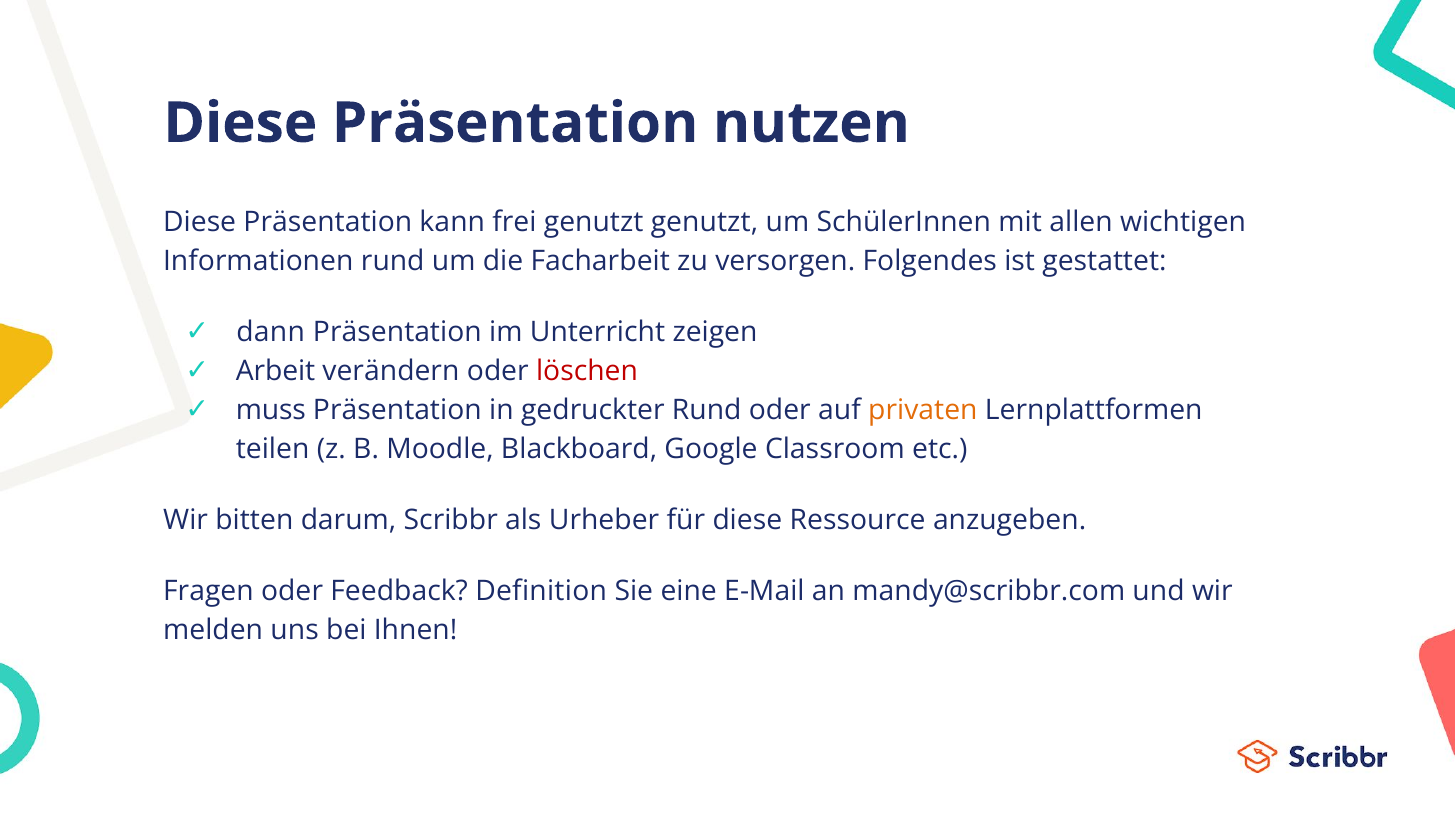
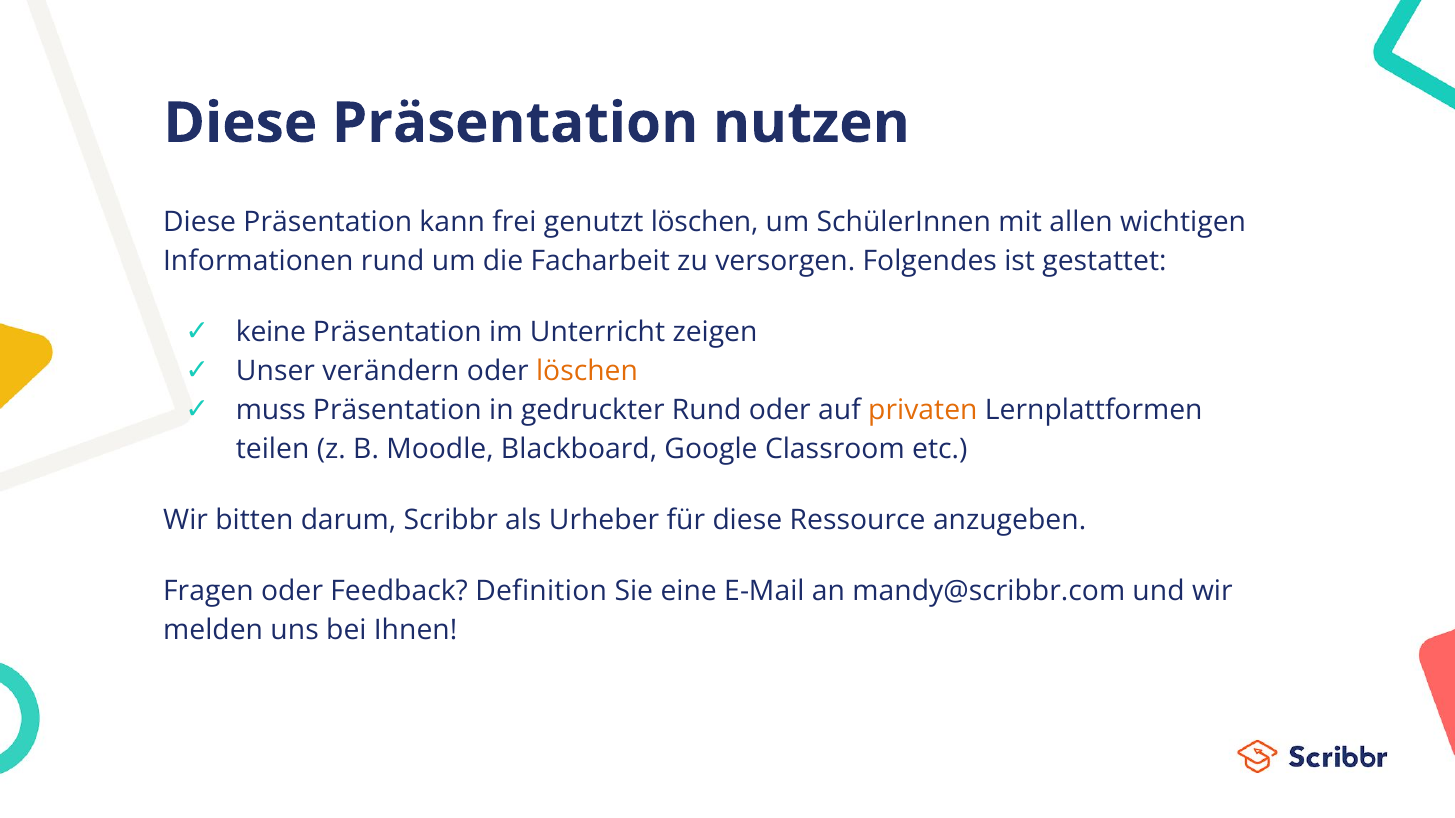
genutzt genutzt: genutzt -> löschen
dann: dann -> keine
Arbeit: Arbeit -> Unser
löschen at (587, 371) colour: red -> orange
